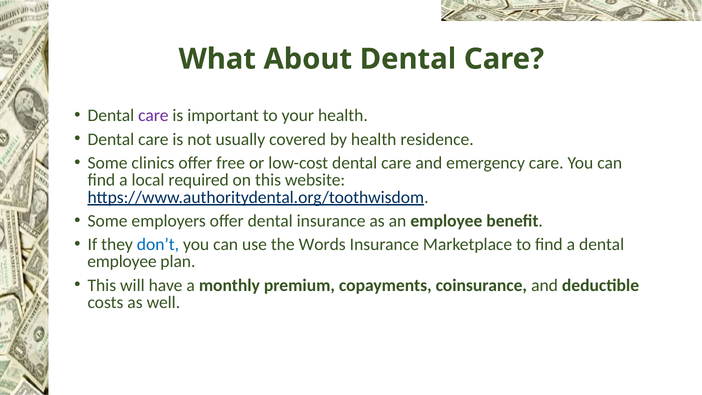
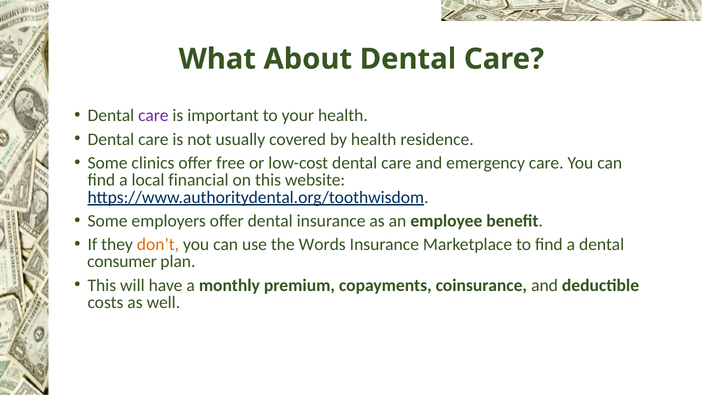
required: required -> financial
don’t colour: blue -> orange
employee at (122, 262): employee -> consumer
